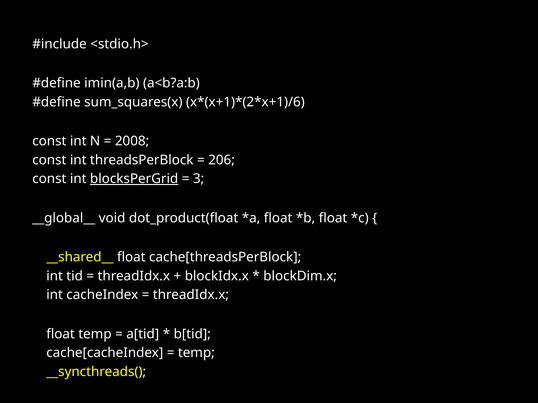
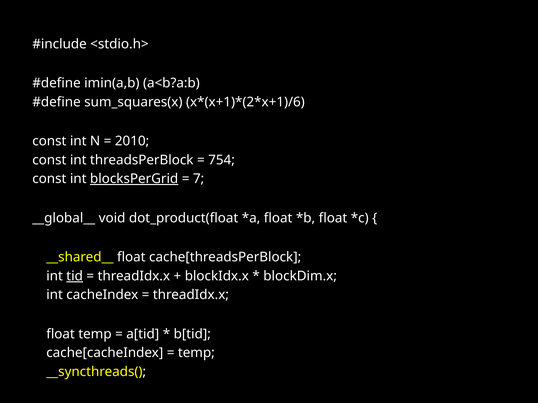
2008: 2008 -> 2010
206: 206 -> 754
3: 3 -> 7
tid underline: none -> present
